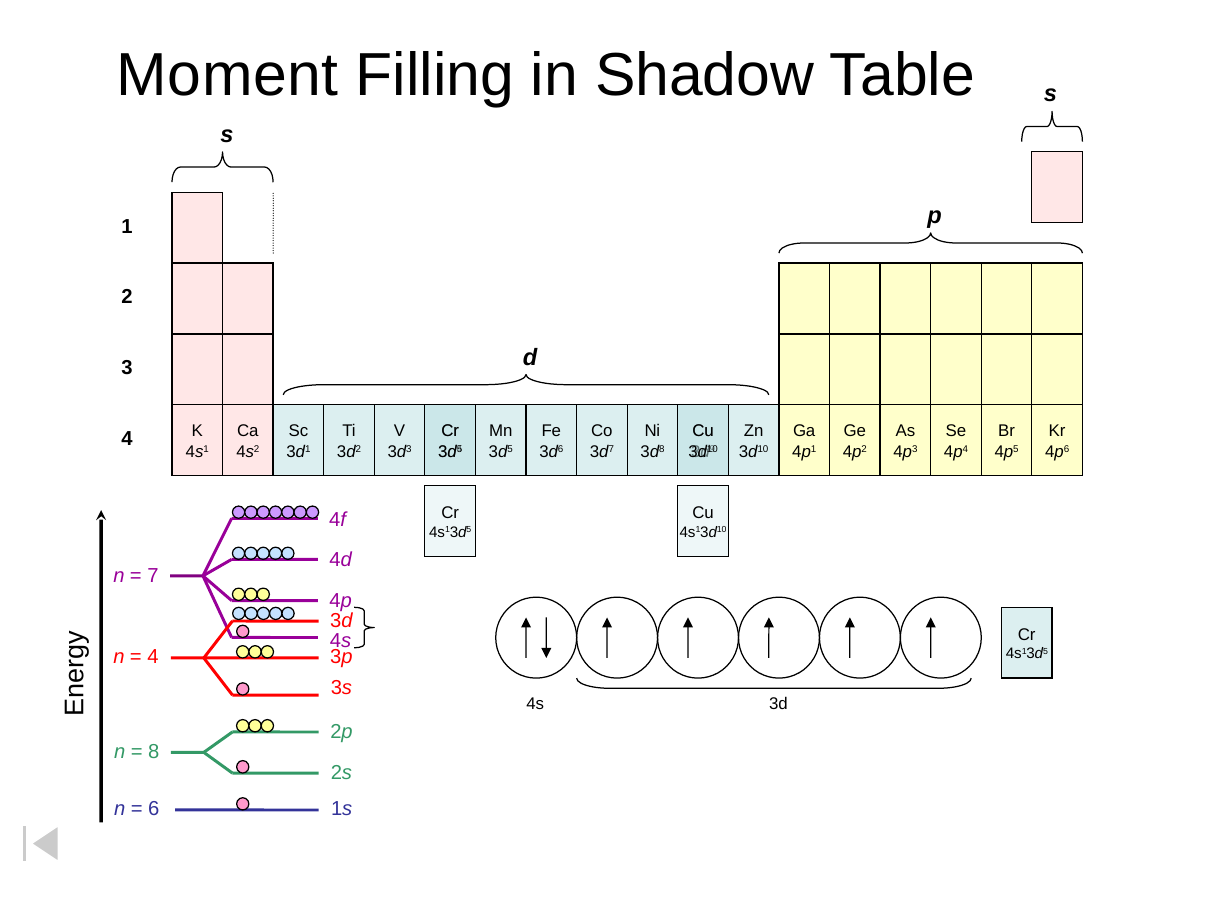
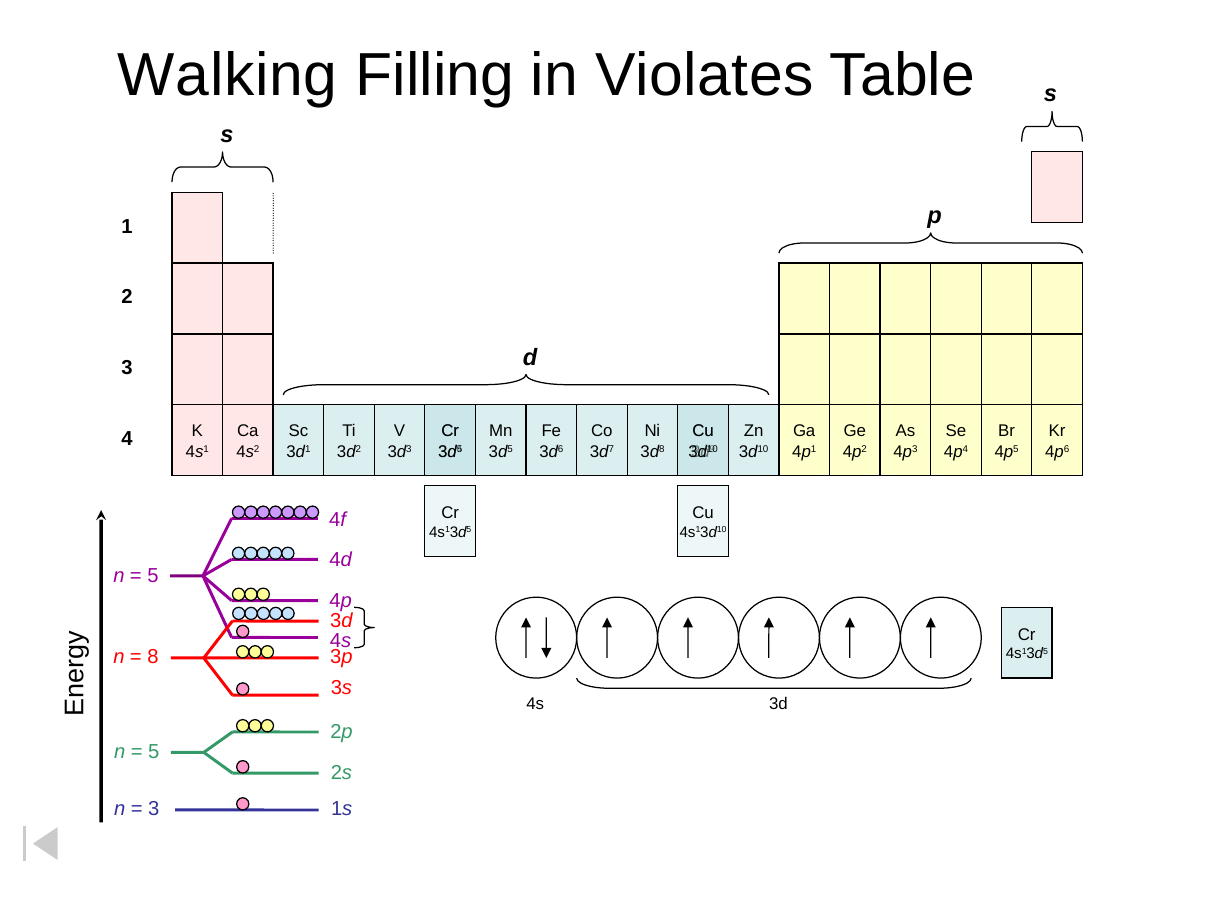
Moment: Moment -> Walking
Shadow: Shadow -> Violates
7 at (153, 576): 7 -> 5
4 at (153, 657): 4 -> 8
8 at (154, 752): 8 -> 5
6 at (154, 809): 6 -> 3
